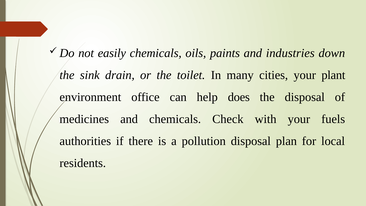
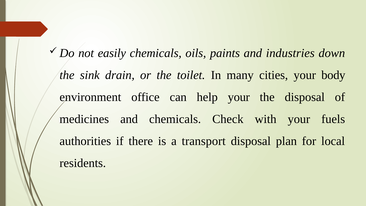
plant: plant -> body
help does: does -> your
pollution: pollution -> transport
